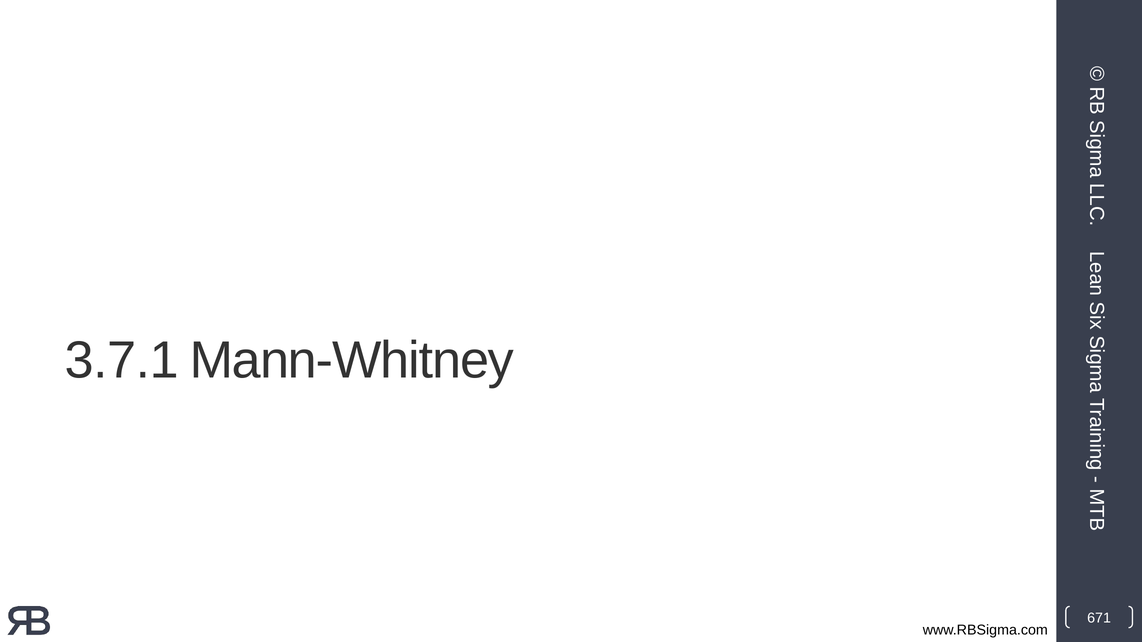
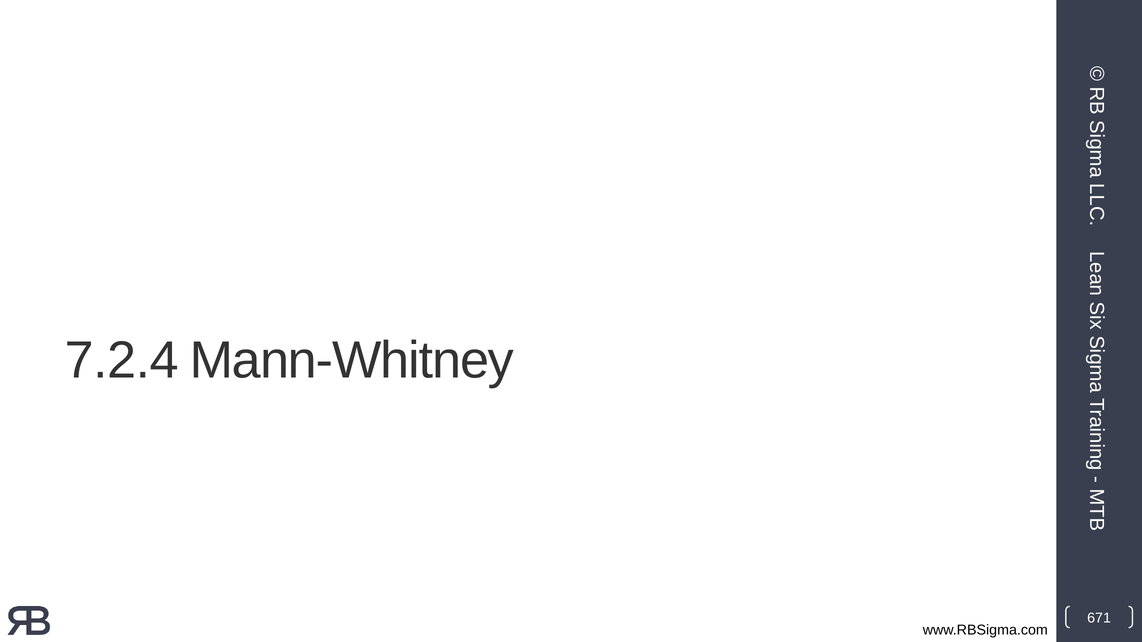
3.7.1: 3.7.1 -> 7.2.4
